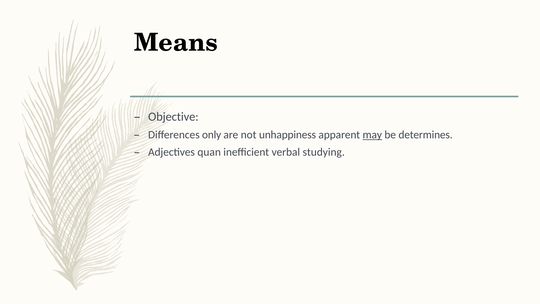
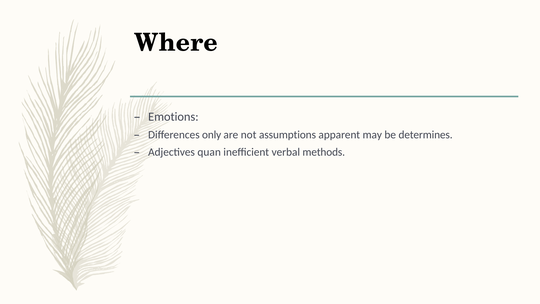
Means: Means -> Where
Objective: Objective -> Emotions
unhappiness: unhappiness -> assumptions
may underline: present -> none
studying: studying -> methods
